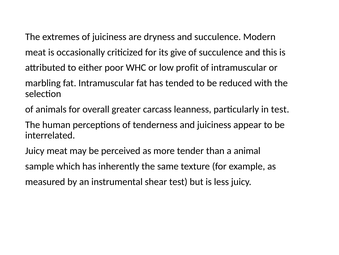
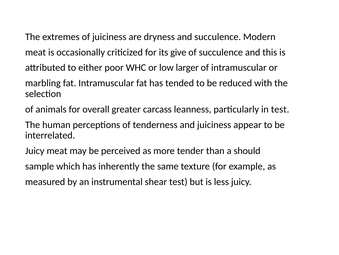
profit: profit -> larger
animal: animal -> should
